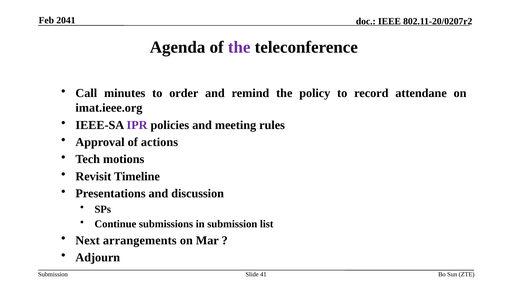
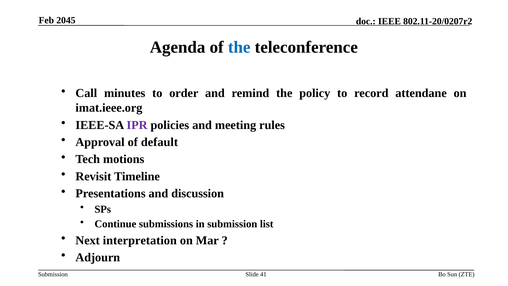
2041: 2041 -> 2045
the at (239, 47) colour: purple -> blue
actions: actions -> default
arrangements: arrangements -> interpretation
